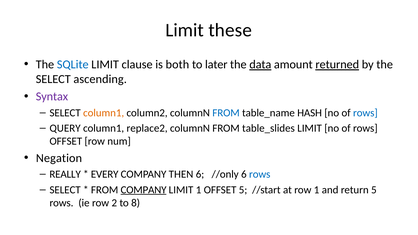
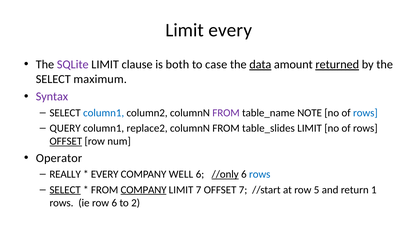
Limit these: these -> every
SQLite colour: blue -> purple
later: later -> case
ascending: ascending -> maximum
column1 at (104, 113) colour: orange -> blue
FROM at (226, 113) colour: blue -> purple
HASH: HASH -> NOTE
OFFSET at (66, 141) underline: none -> present
Negation: Negation -> Operator
THEN: THEN -> WELL
//only underline: none -> present
SELECT at (65, 190) underline: none -> present
LIMIT 1: 1 -> 7
OFFSET 5: 5 -> 7
row 1: 1 -> 5
return 5: 5 -> 1
row 2: 2 -> 6
8: 8 -> 2
